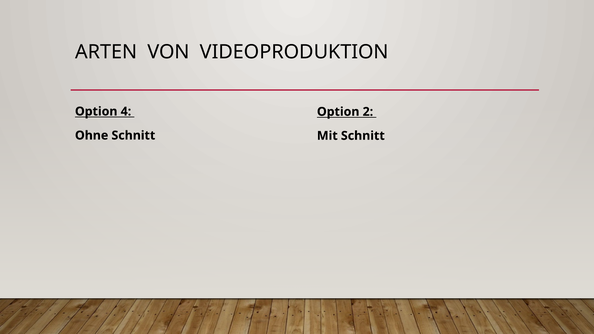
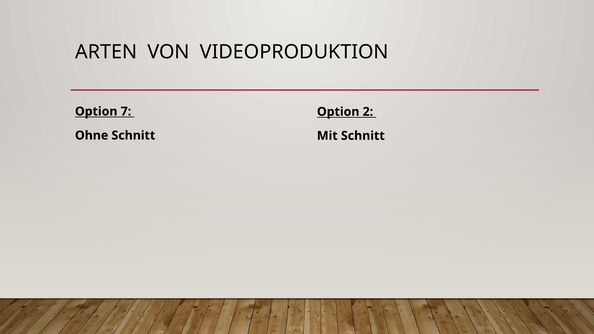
4: 4 -> 7
